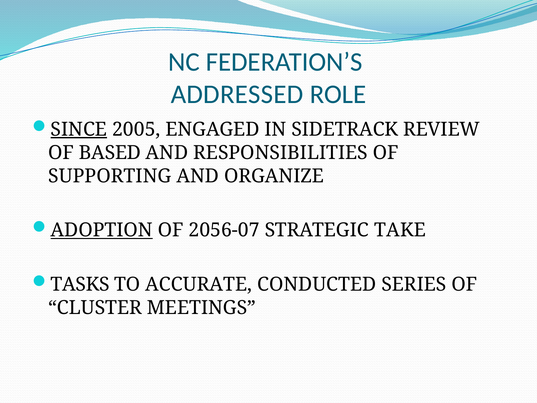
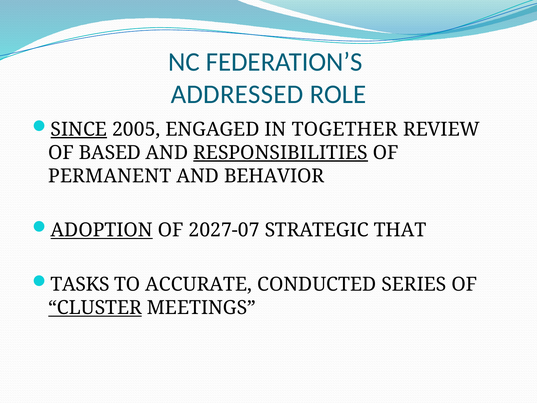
SIDETRACK: SIDETRACK -> TOGETHER
RESPONSIBILITIES underline: none -> present
SUPPORTING: SUPPORTING -> PERMANENT
ORGANIZE: ORGANIZE -> BEHAVIOR
2056-07: 2056-07 -> 2027-07
TAKE: TAKE -> THAT
CLUSTER underline: none -> present
